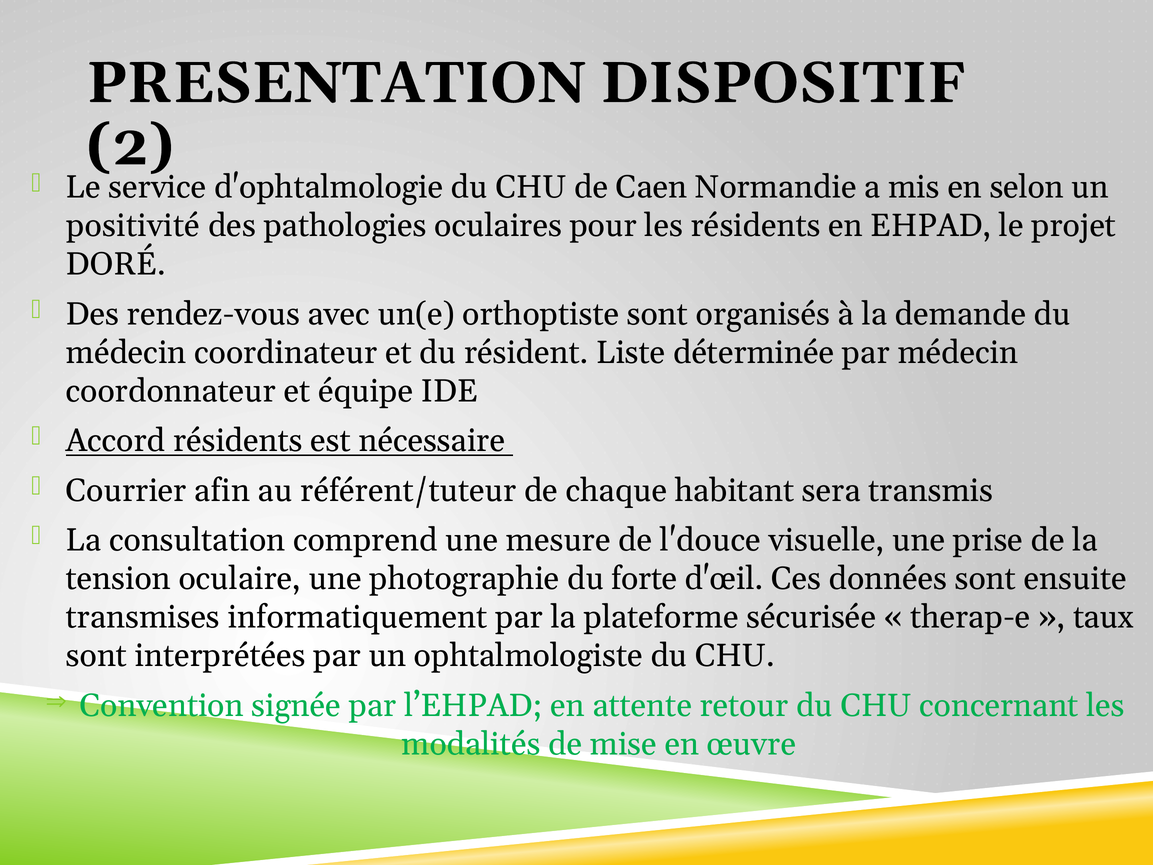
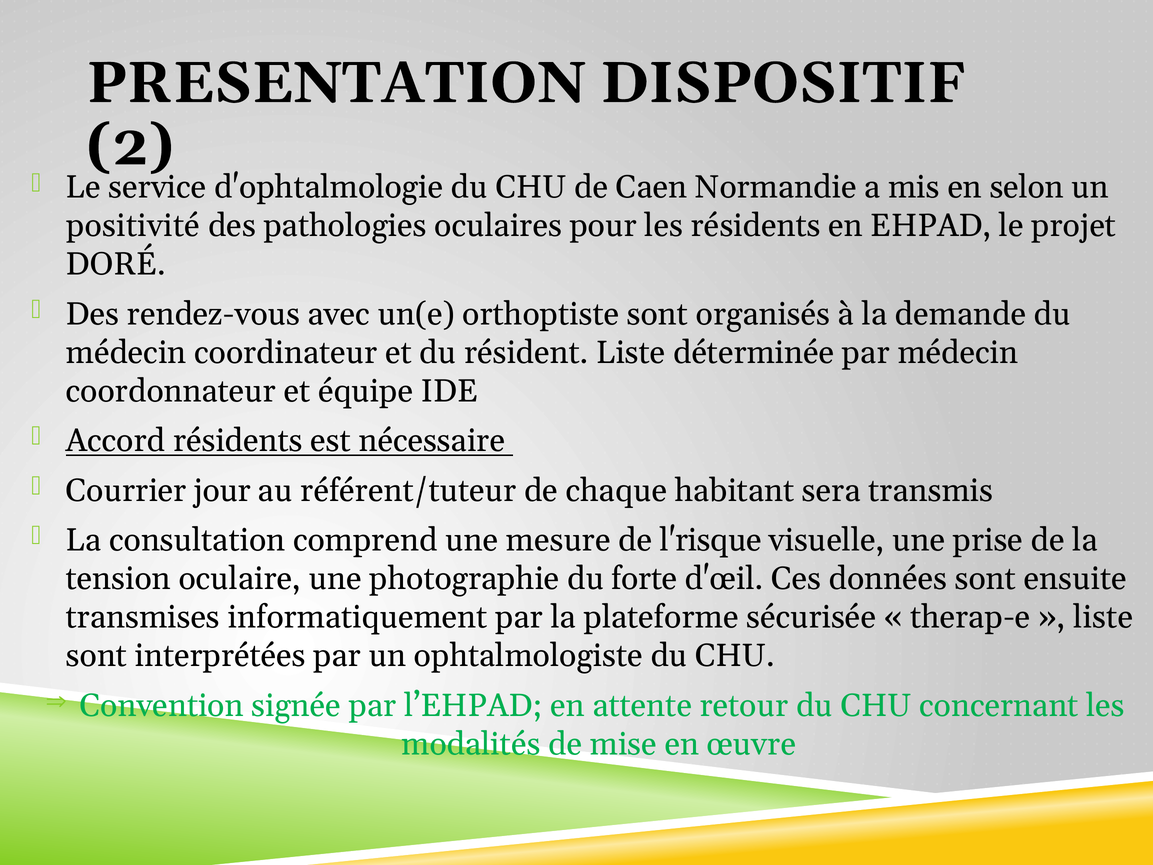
afin: afin -> jour
l'douce: l'douce -> l'risque
taux at (1104, 617): taux -> liste
